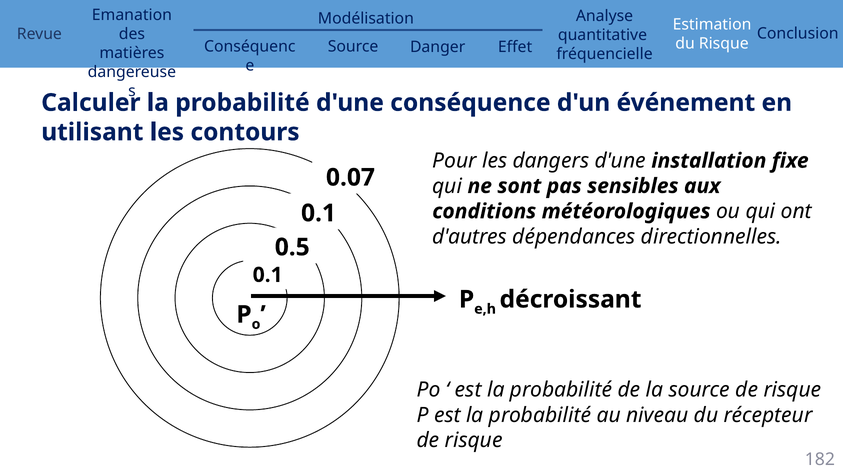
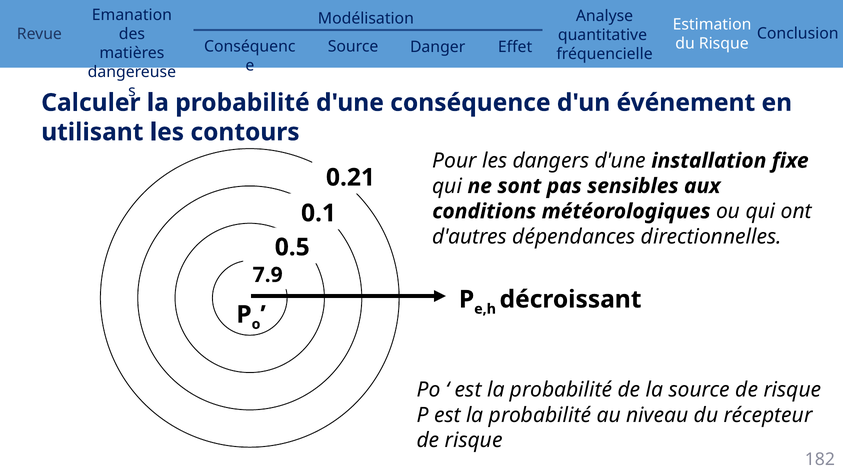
0.07: 0.07 -> 0.21
0.1 at (268, 275): 0.1 -> 7.9
